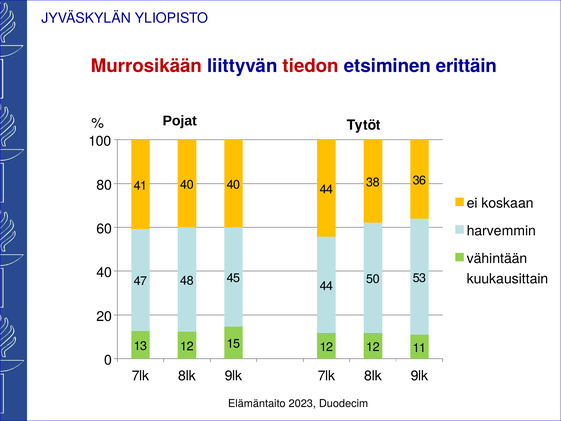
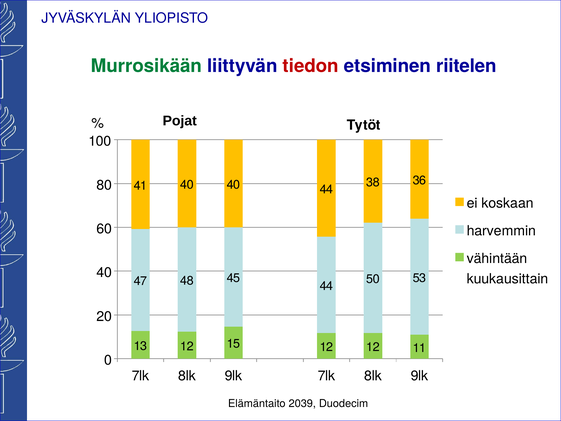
Murrosikään colour: red -> green
erittäin: erittäin -> riitelen
2023: 2023 -> 2039
